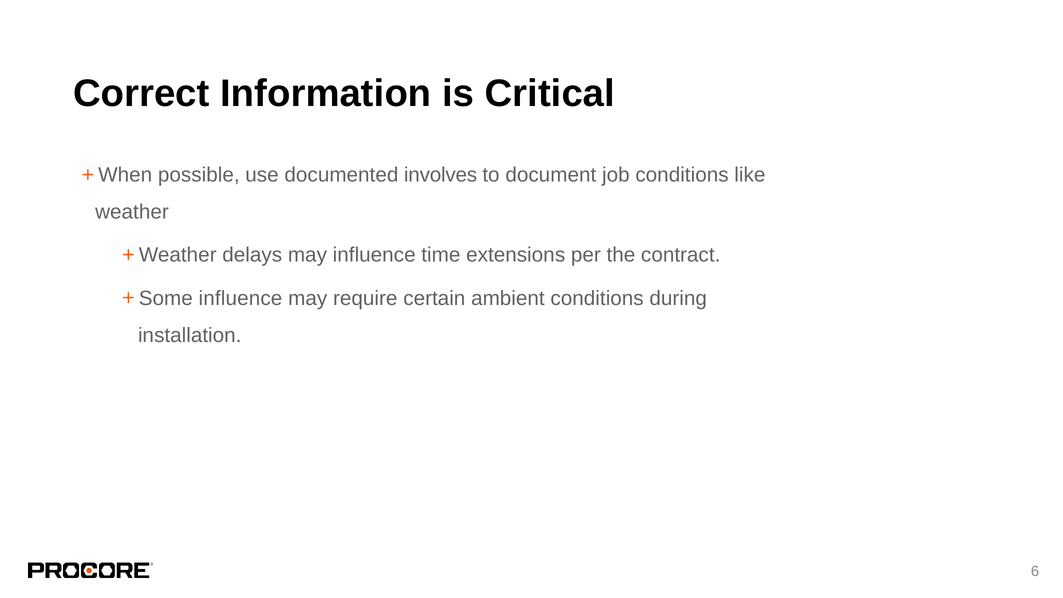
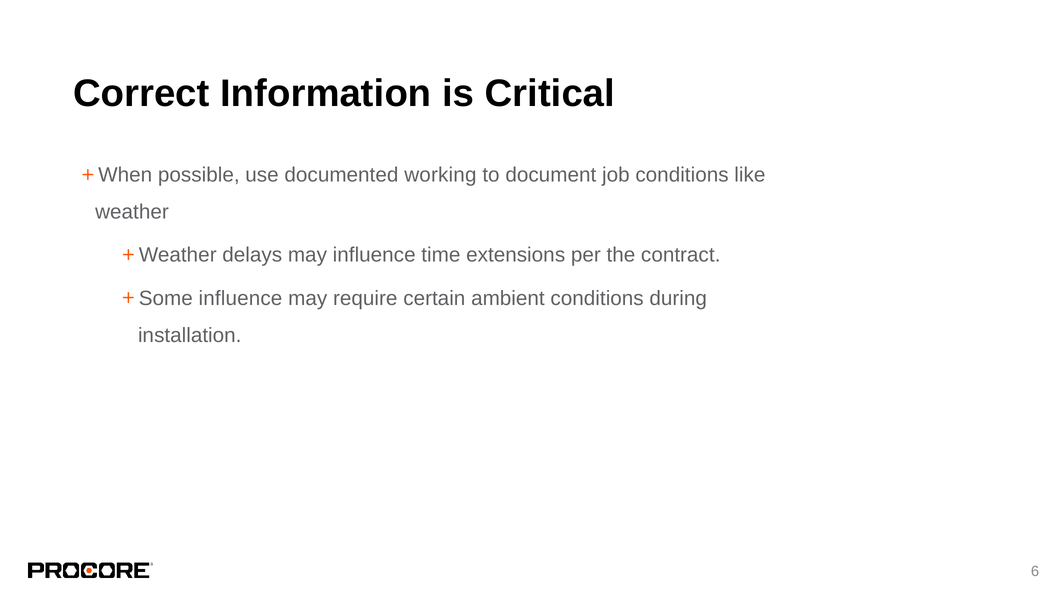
involves: involves -> working
